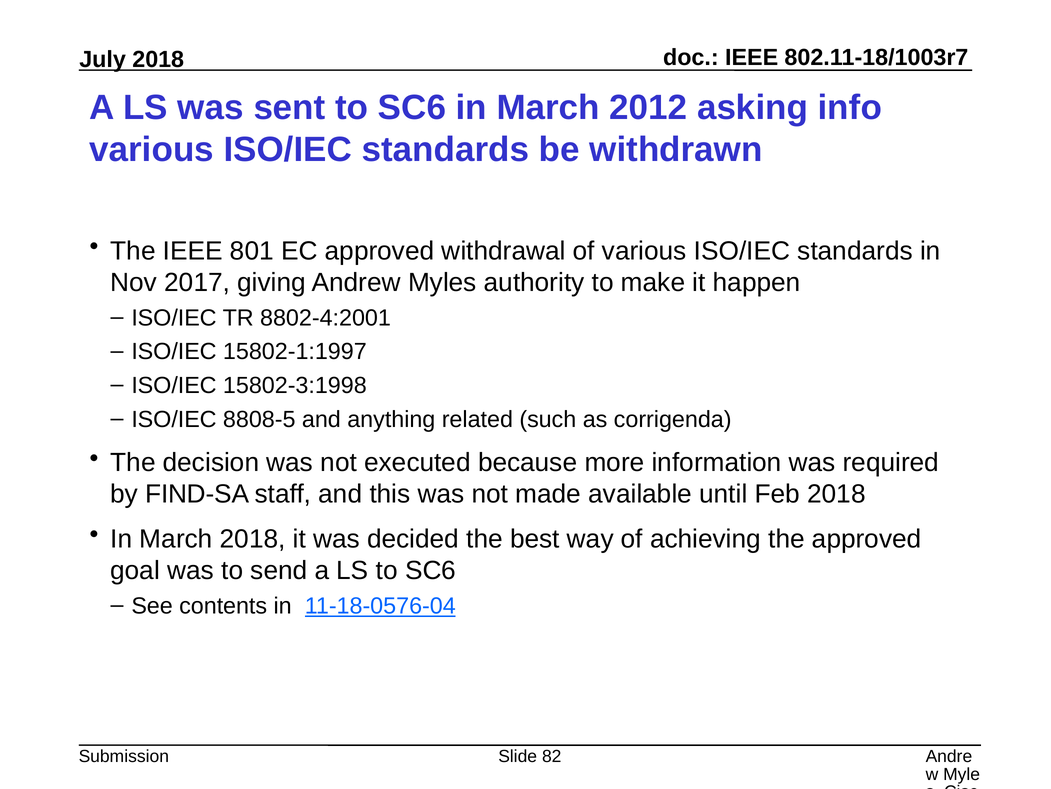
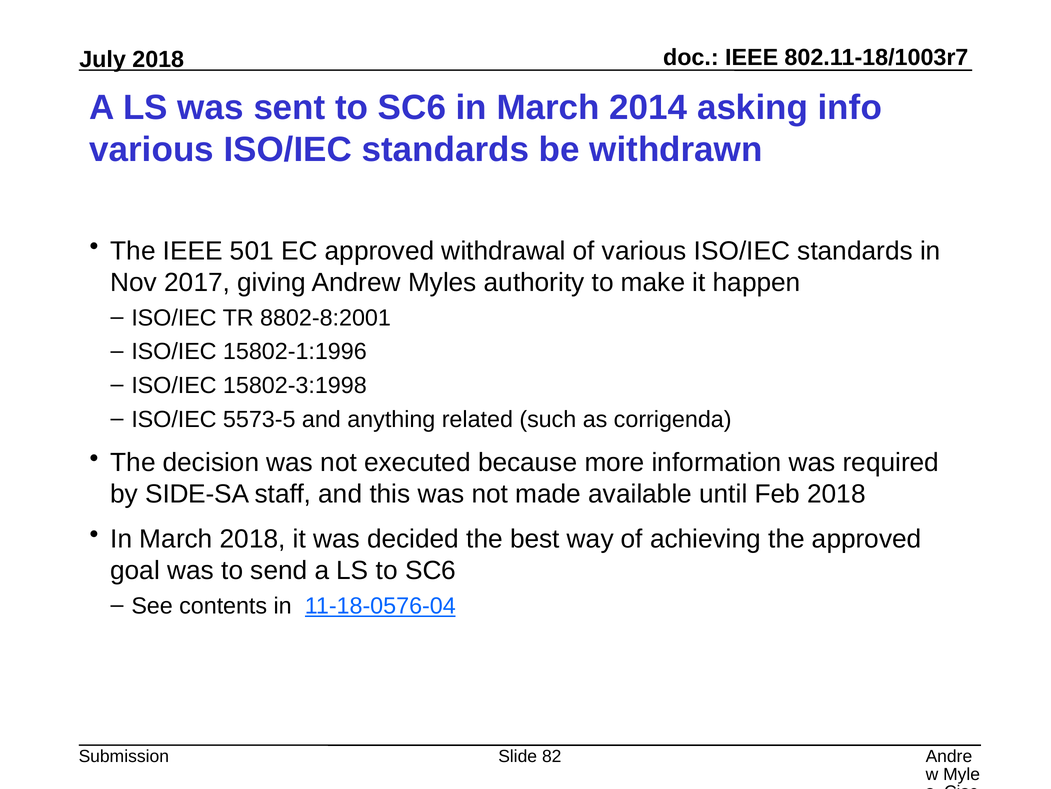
2012: 2012 -> 2014
801: 801 -> 501
8802-4:2001: 8802-4:2001 -> 8802-8:2001
15802-1:1997: 15802-1:1997 -> 15802-1:1996
8808-5: 8808-5 -> 5573-5
FIND-SA: FIND-SA -> SIDE-SA
